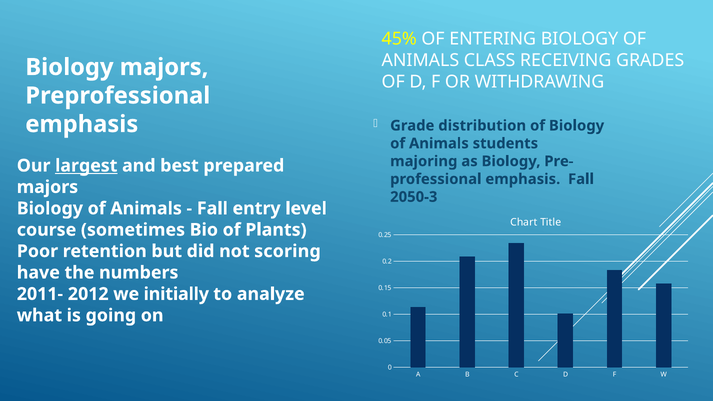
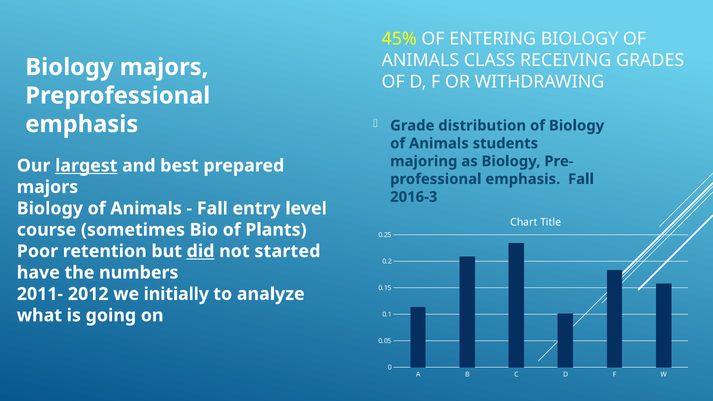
2050-3: 2050-3 -> 2016-3
did underline: none -> present
scoring: scoring -> started
